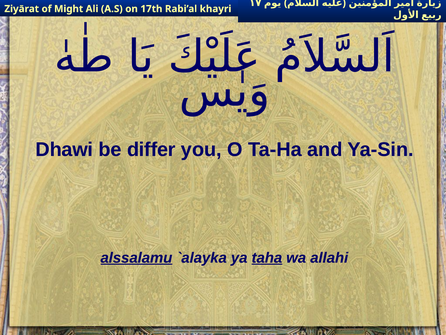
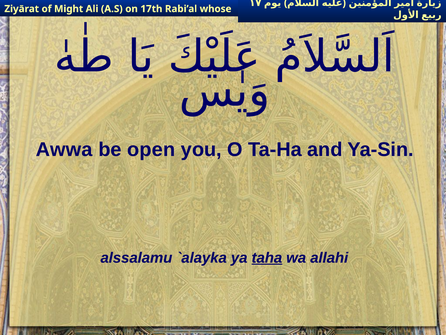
khayri: khayri -> whose
Dhawi: Dhawi -> Awwa
differ: differ -> open
alssalamu underline: present -> none
